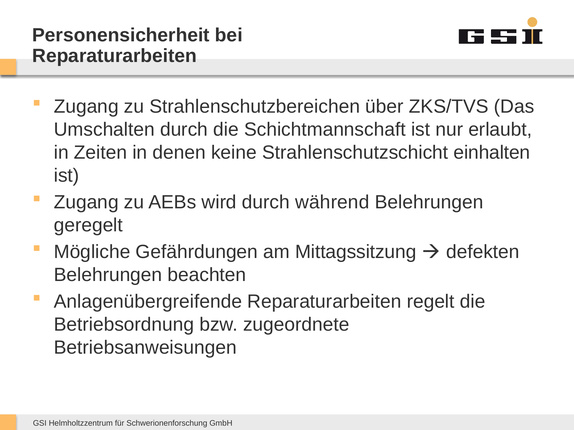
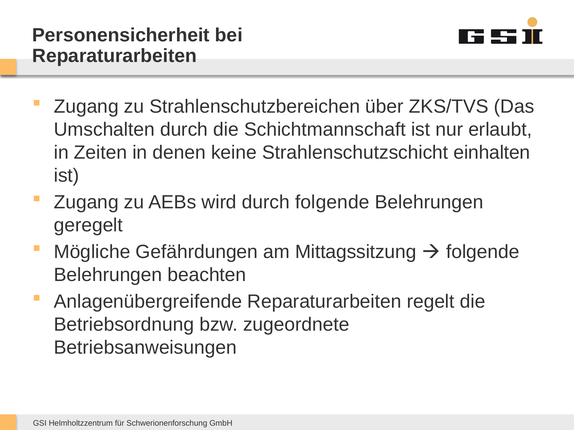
durch während: während -> folgende
defekten at (483, 252): defekten -> folgende
